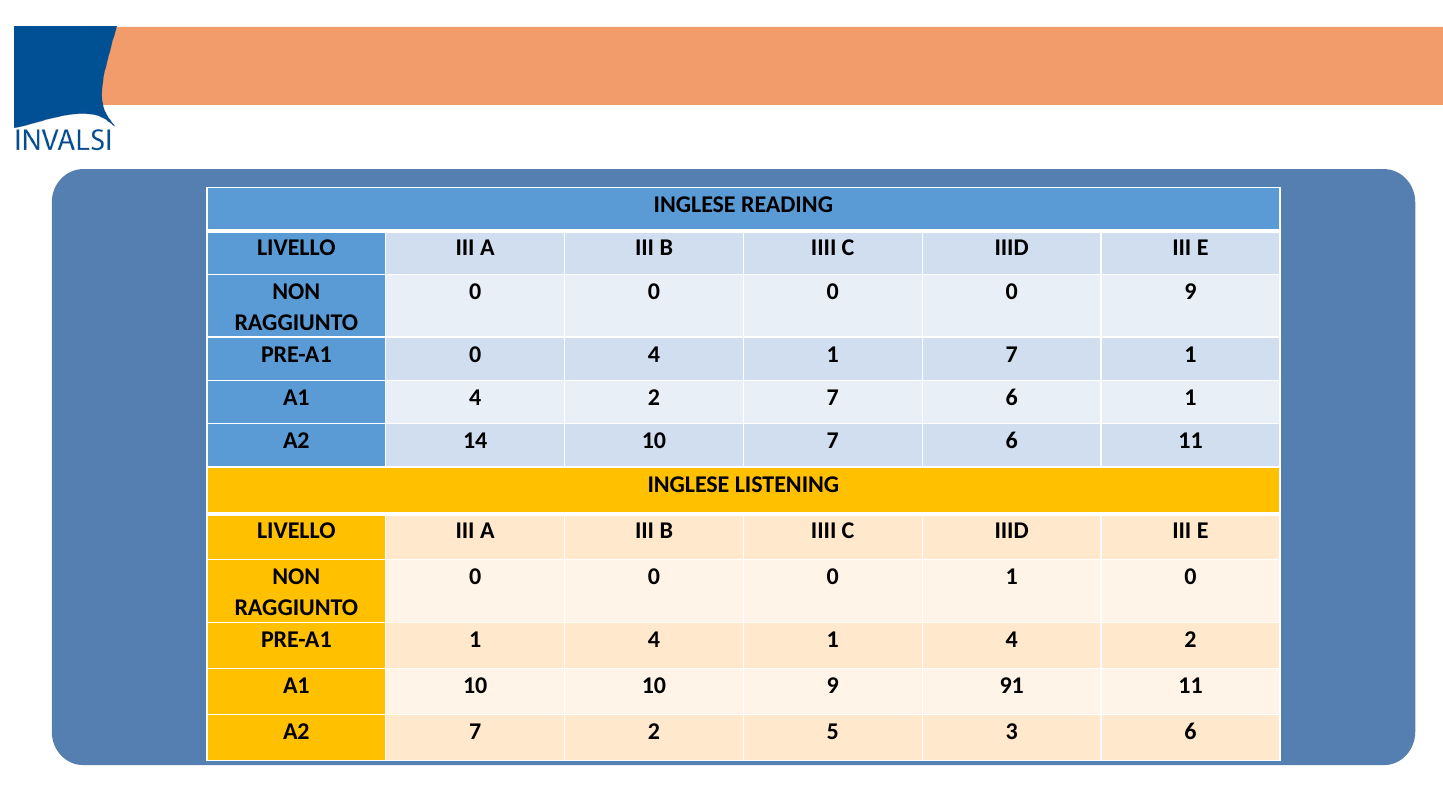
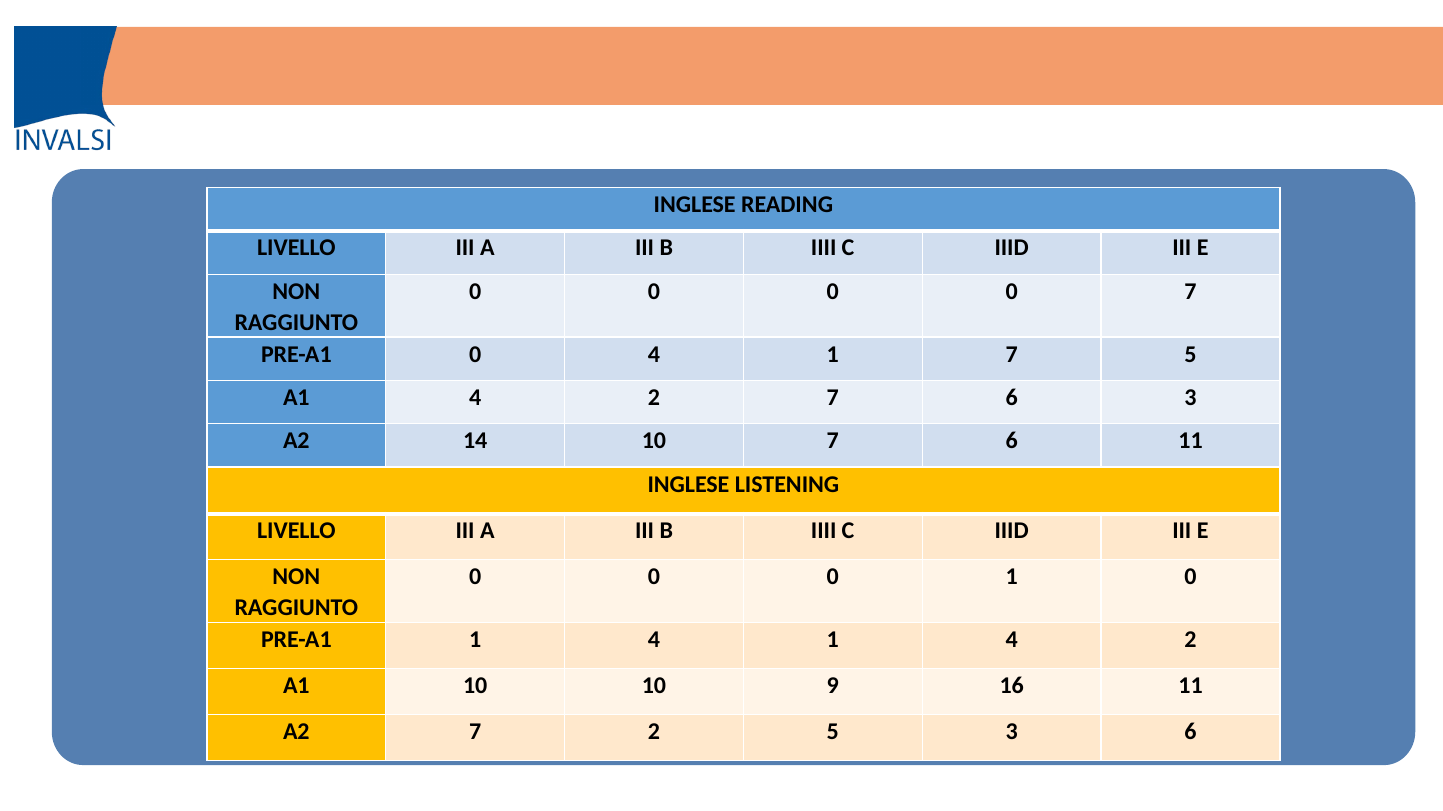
0 9: 9 -> 7
7 1: 1 -> 5
6 1: 1 -> 3
91: 91 -> 16
